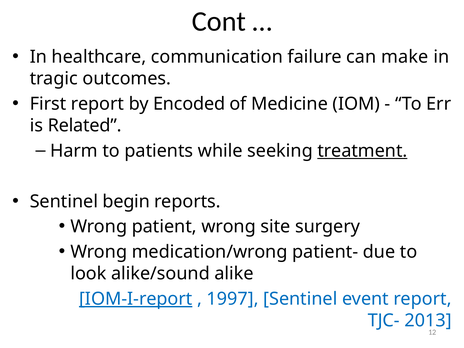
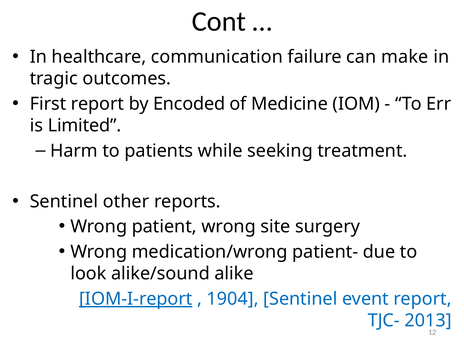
Related: Related -> Limited
treatment underline: present -> none
begin: begin -> other
1997: 1997 -> 1904
